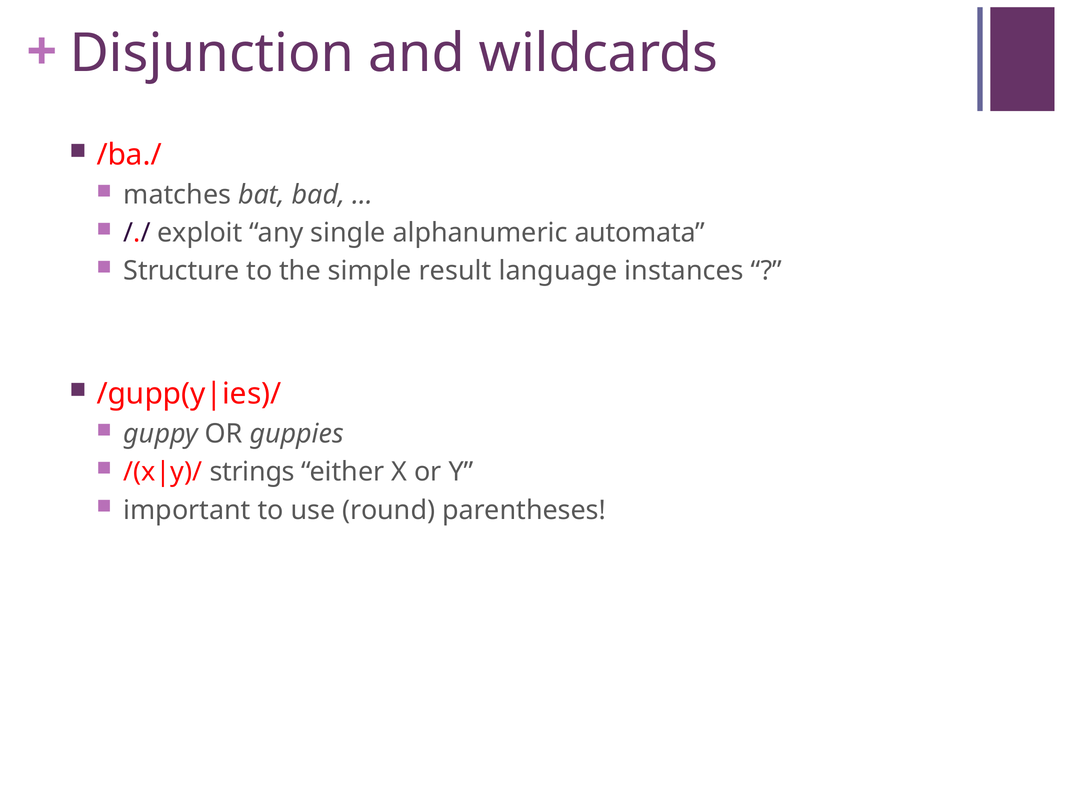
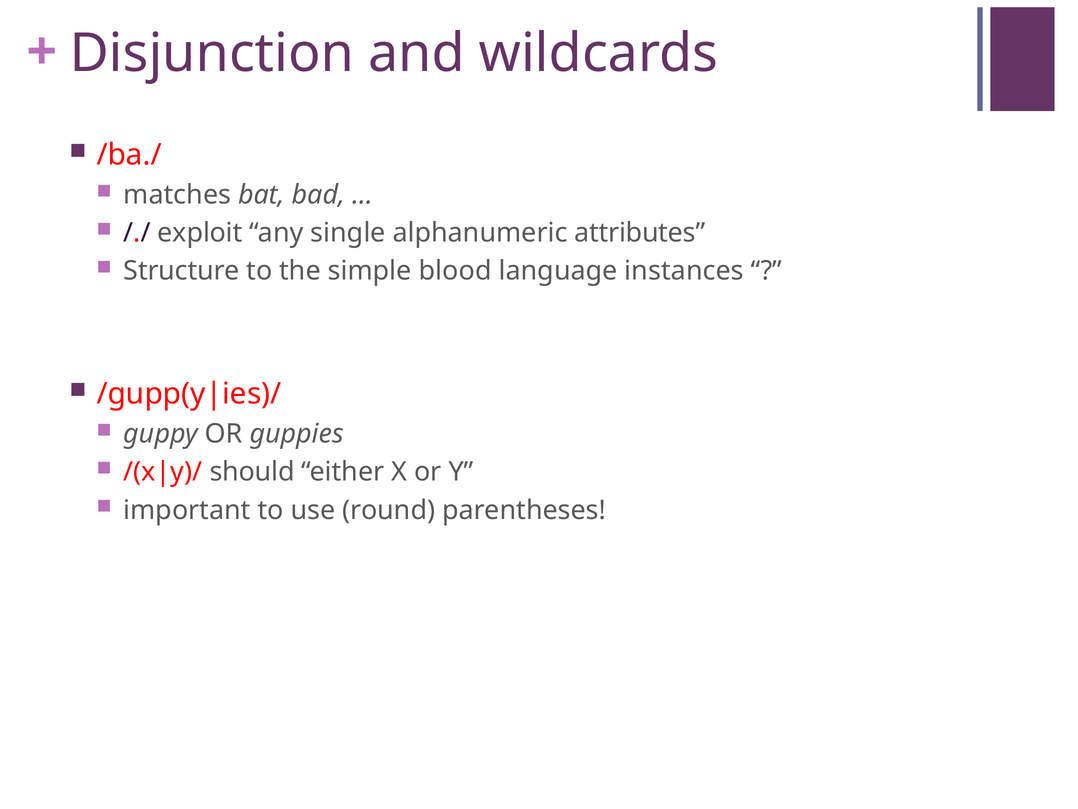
automata: automata -> attributes
result: result -> blood
strings: strings -> should
